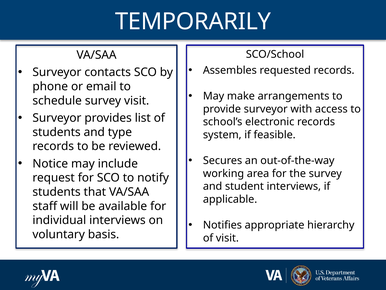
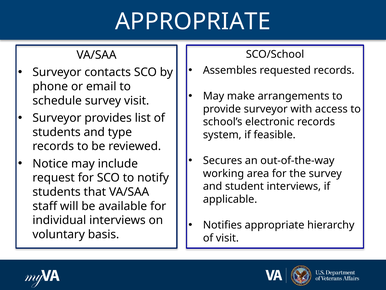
TEMPORARILY at (193, 22): TEMPORARILY -> APPROPRIATE
